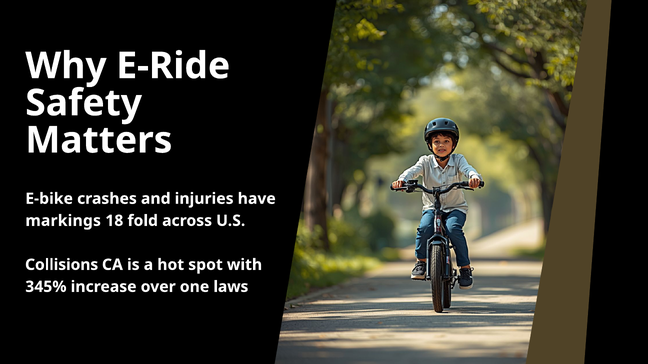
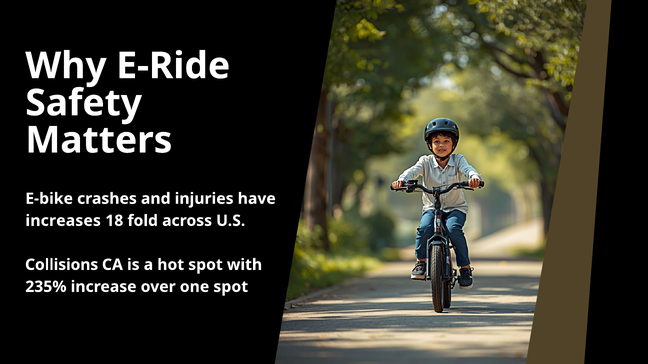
markings: markings -> increases
345%: 345% -> 235%
one laws: laws -> spot
